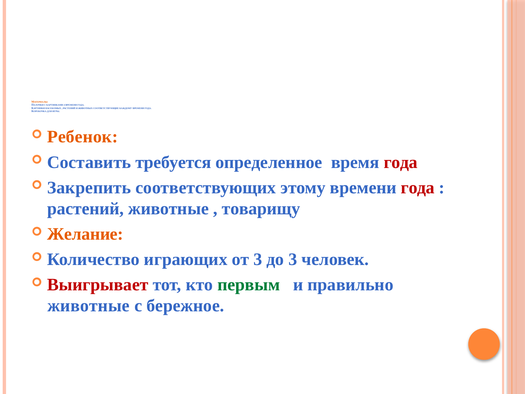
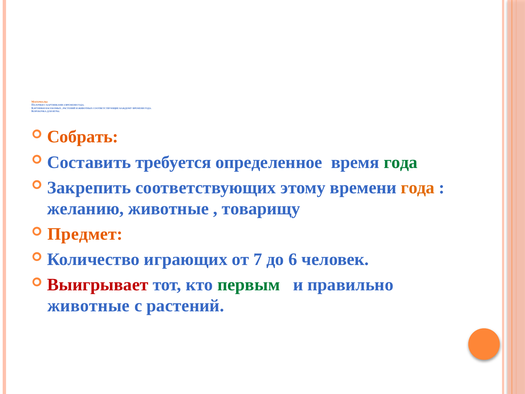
Ребенок: Ребенок -> Собрать
года at (401, 162) colour: red -> green
года at (418, 188) colour: red -> orange
растений at (85, 209): растений -> желанию
Желание: Желание -> Предмет
от 3: 3 -> 7
до 3: 3 -> 6
с бережное: бережное -> растений
